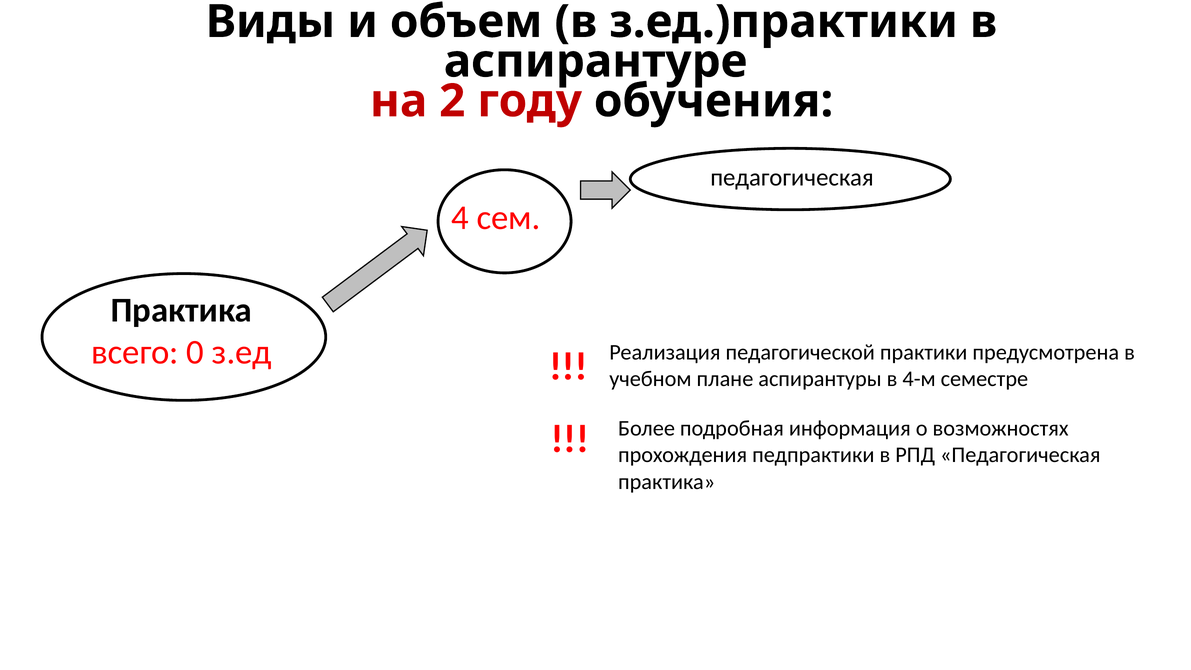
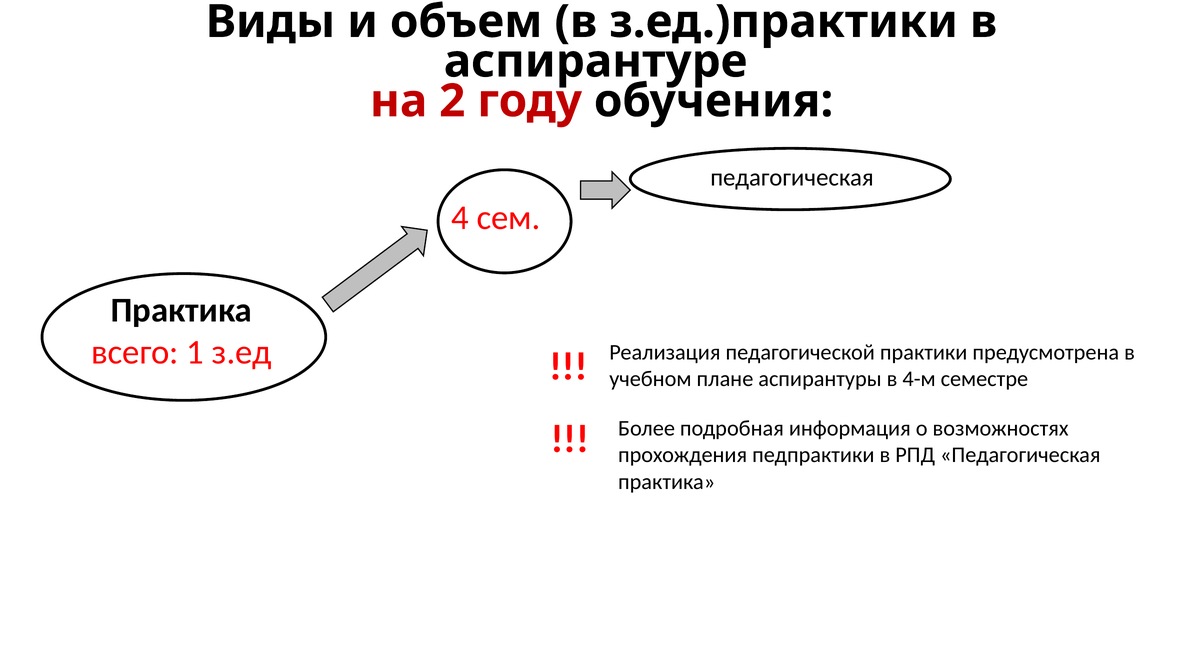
0: 0 -> 1
